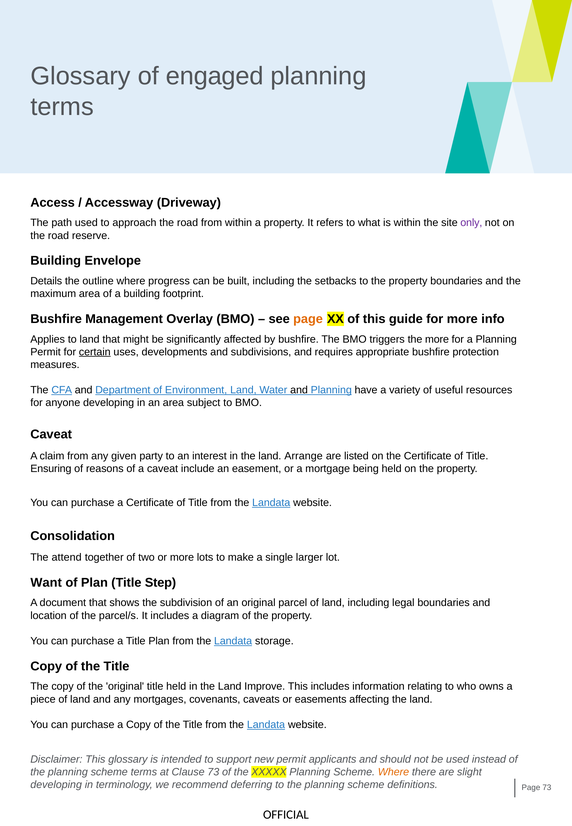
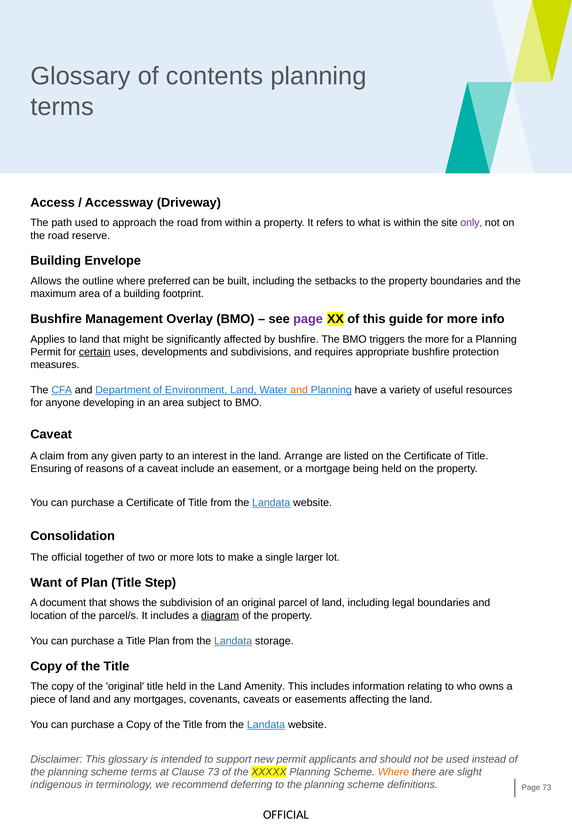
engaged: engaged -> contents
Details: Details -> Allows
progress: progress -> preferred
page at (308, 319) colour: orange -> purple
and at (299, 390) colour: black -> orange
The attend: attend -> official
diagram underline: none -> present
Improve: Improve -> Amenity
developing at (56, 785): developing -> indigenous
